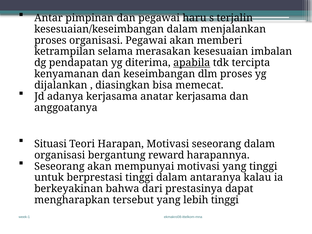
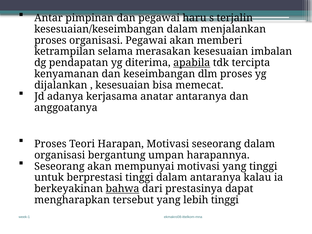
diasingkan at (123, 85): diasingkan -> kesesuaian
anatar kerjasama: kerjasama -> antaranya
Situasi at (50, 144): Situasi -> Proses
reward: reward -> umpan
bahwa underline: none -> present
